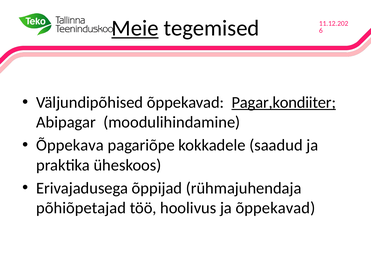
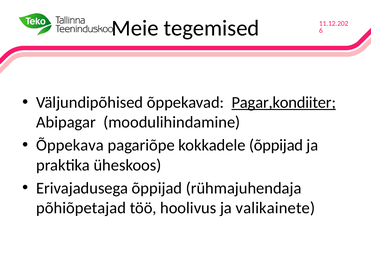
Meie underline: present -> none
kokkadele saadud: saadud -> õppijad
ja õppekavad: õppekavad -> valikainete
